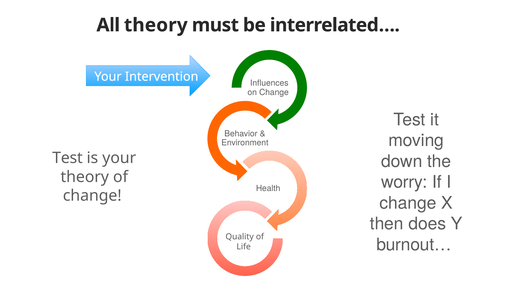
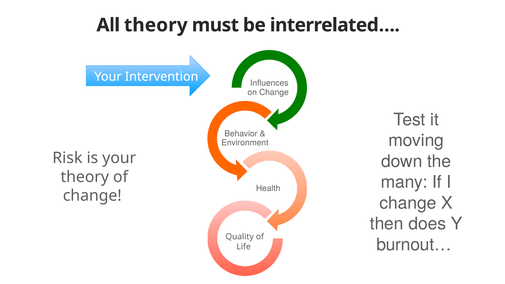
Test at (67, 158): Test -> Risk
worry: worry -> many
